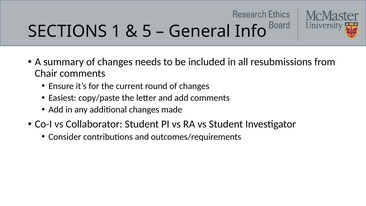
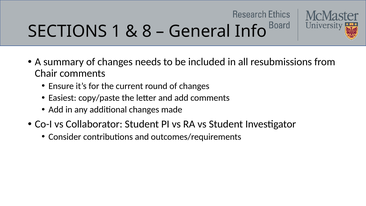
5: 5 -> 8
